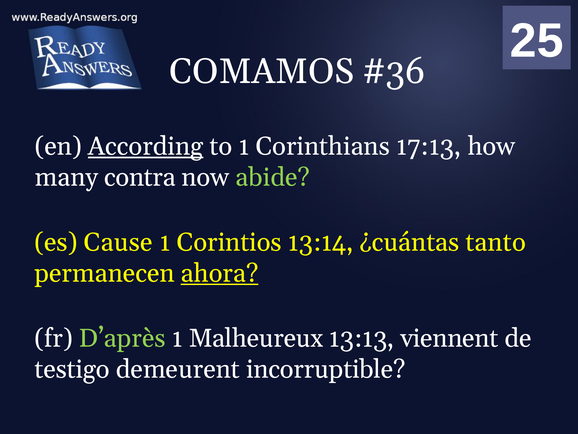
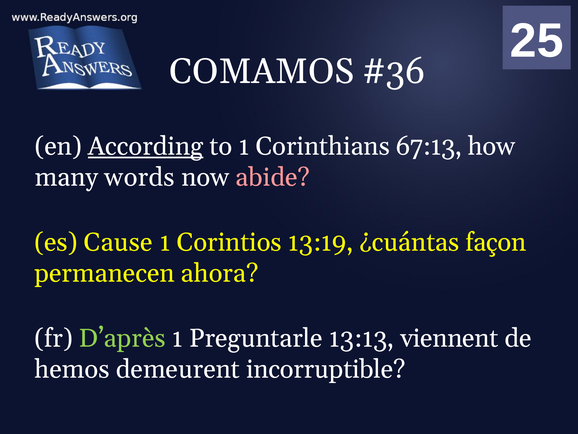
17:13: 17:13 -> 67:13
contra: contra -> words
abide colour: light green -> pink
13:14: 13:14 -> 13:19
tanto: tanto -> façon
ahora underline: present -> none
Malheureux: Malheureux -> Preguntarle
testigo: testigo -> hemos
